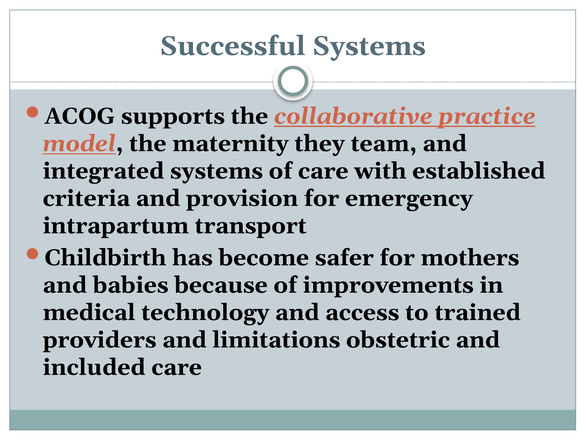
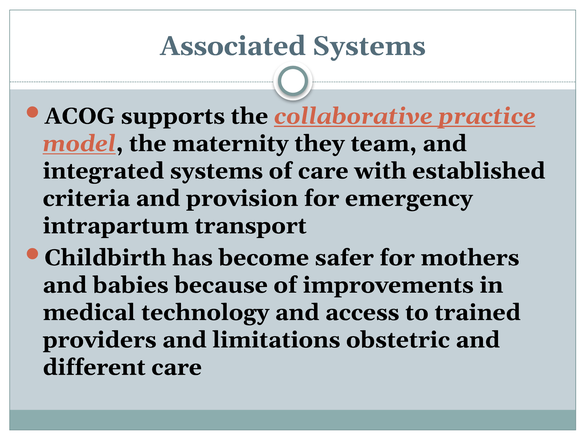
Successful: Successful -> Associated
included: included -> different
